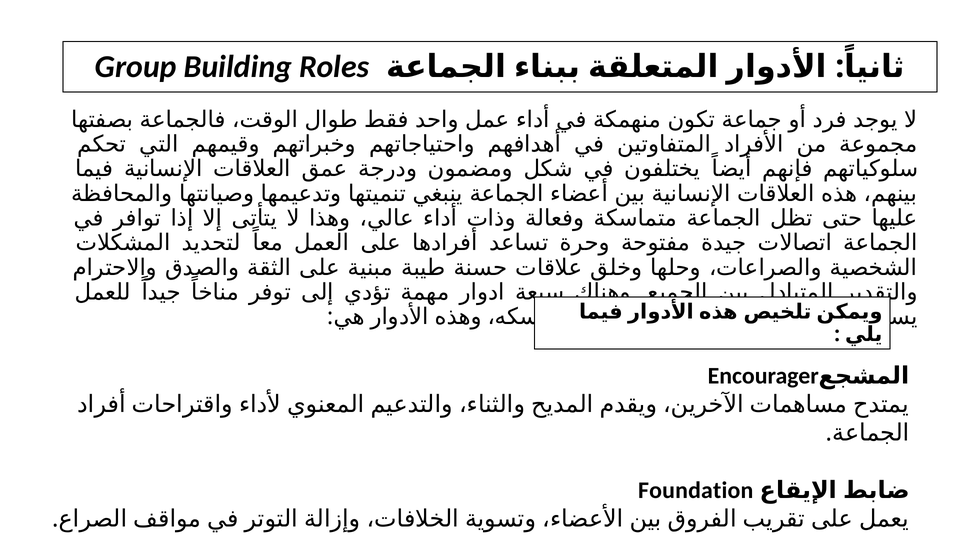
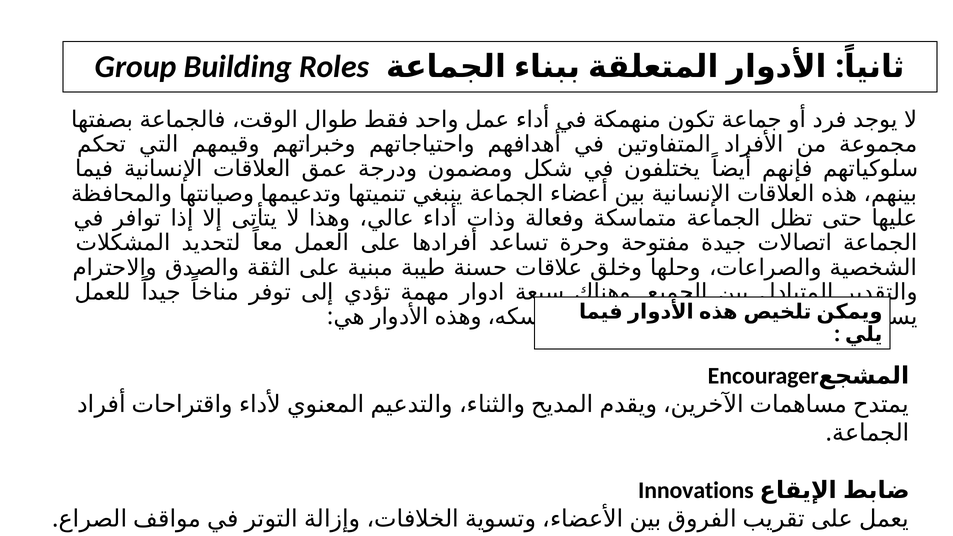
Foundation: Foundation -> Innovations
